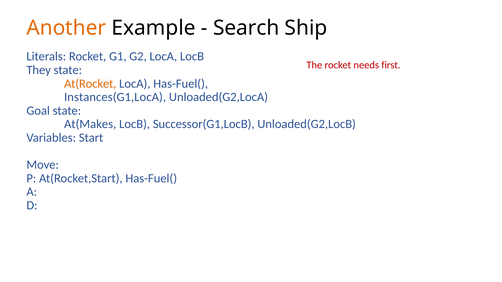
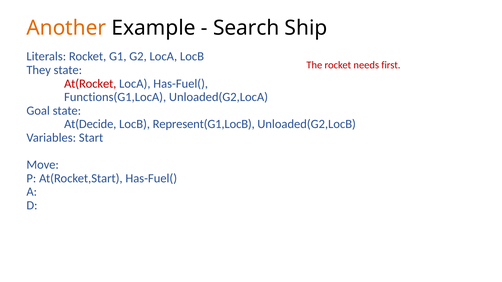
At(Rocket colour: orange -> red
Instances(G1,LocA: Instances(G1,LocA -> Functions(G1,LocA
At(Makes: At(Makes -> At(Decide
Successor(G1,LocB: Successor(G1,LocB -> Represent(G1,LocB
